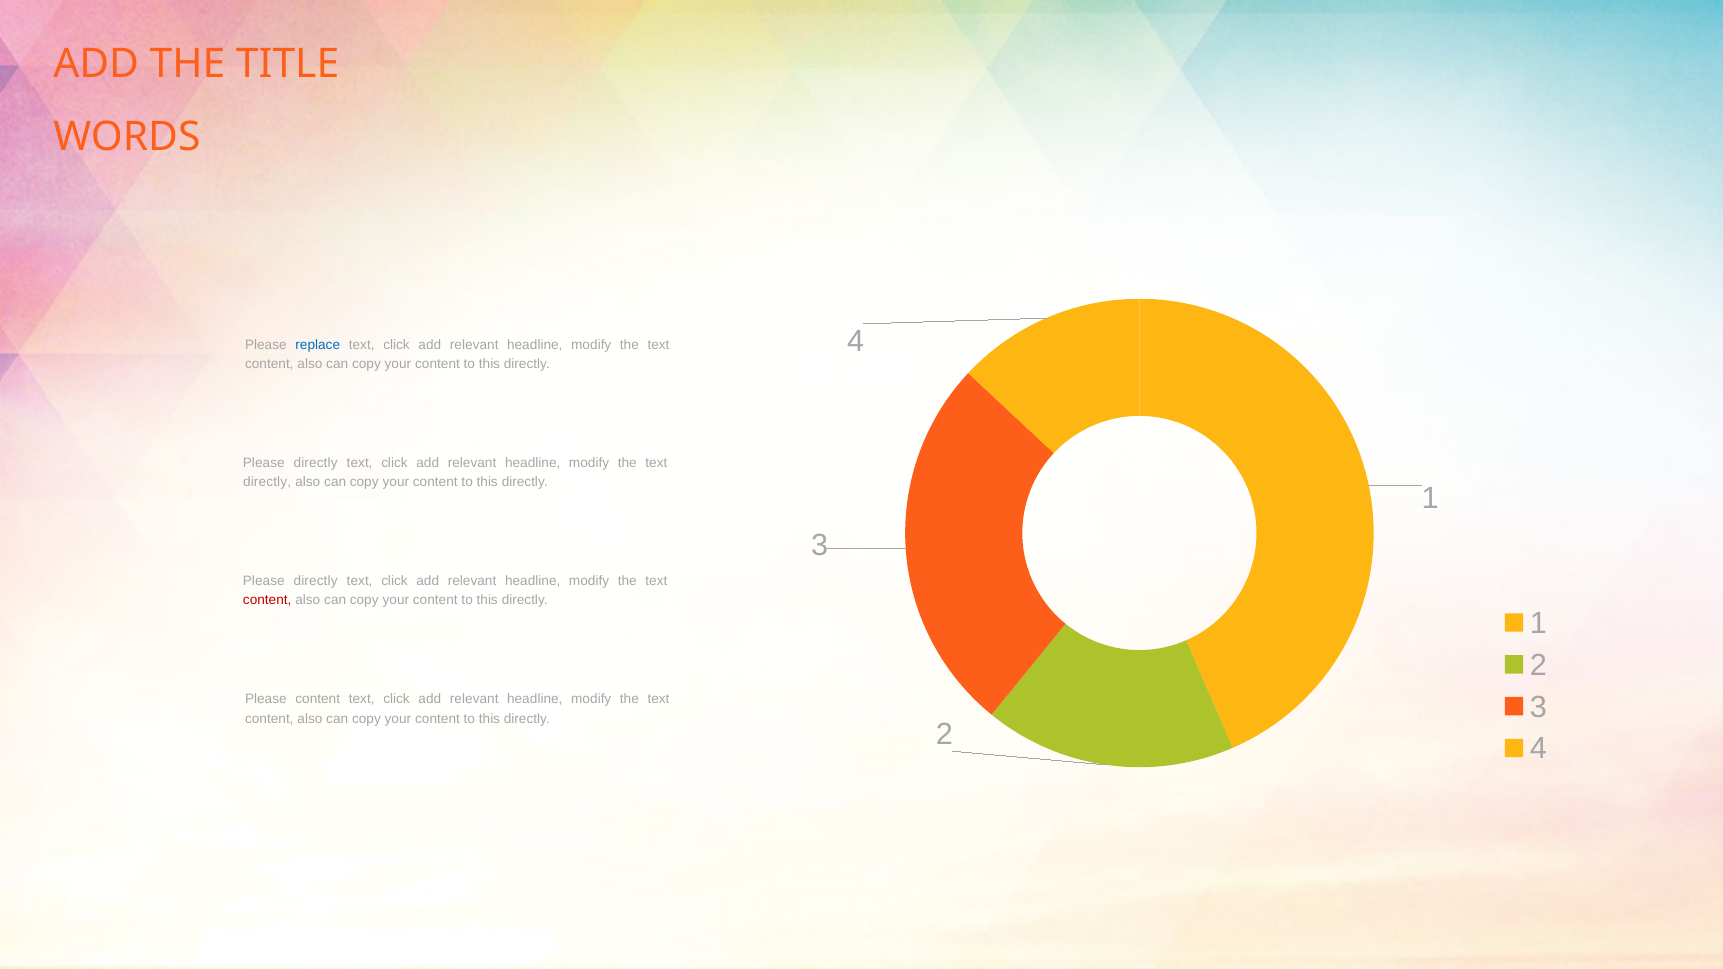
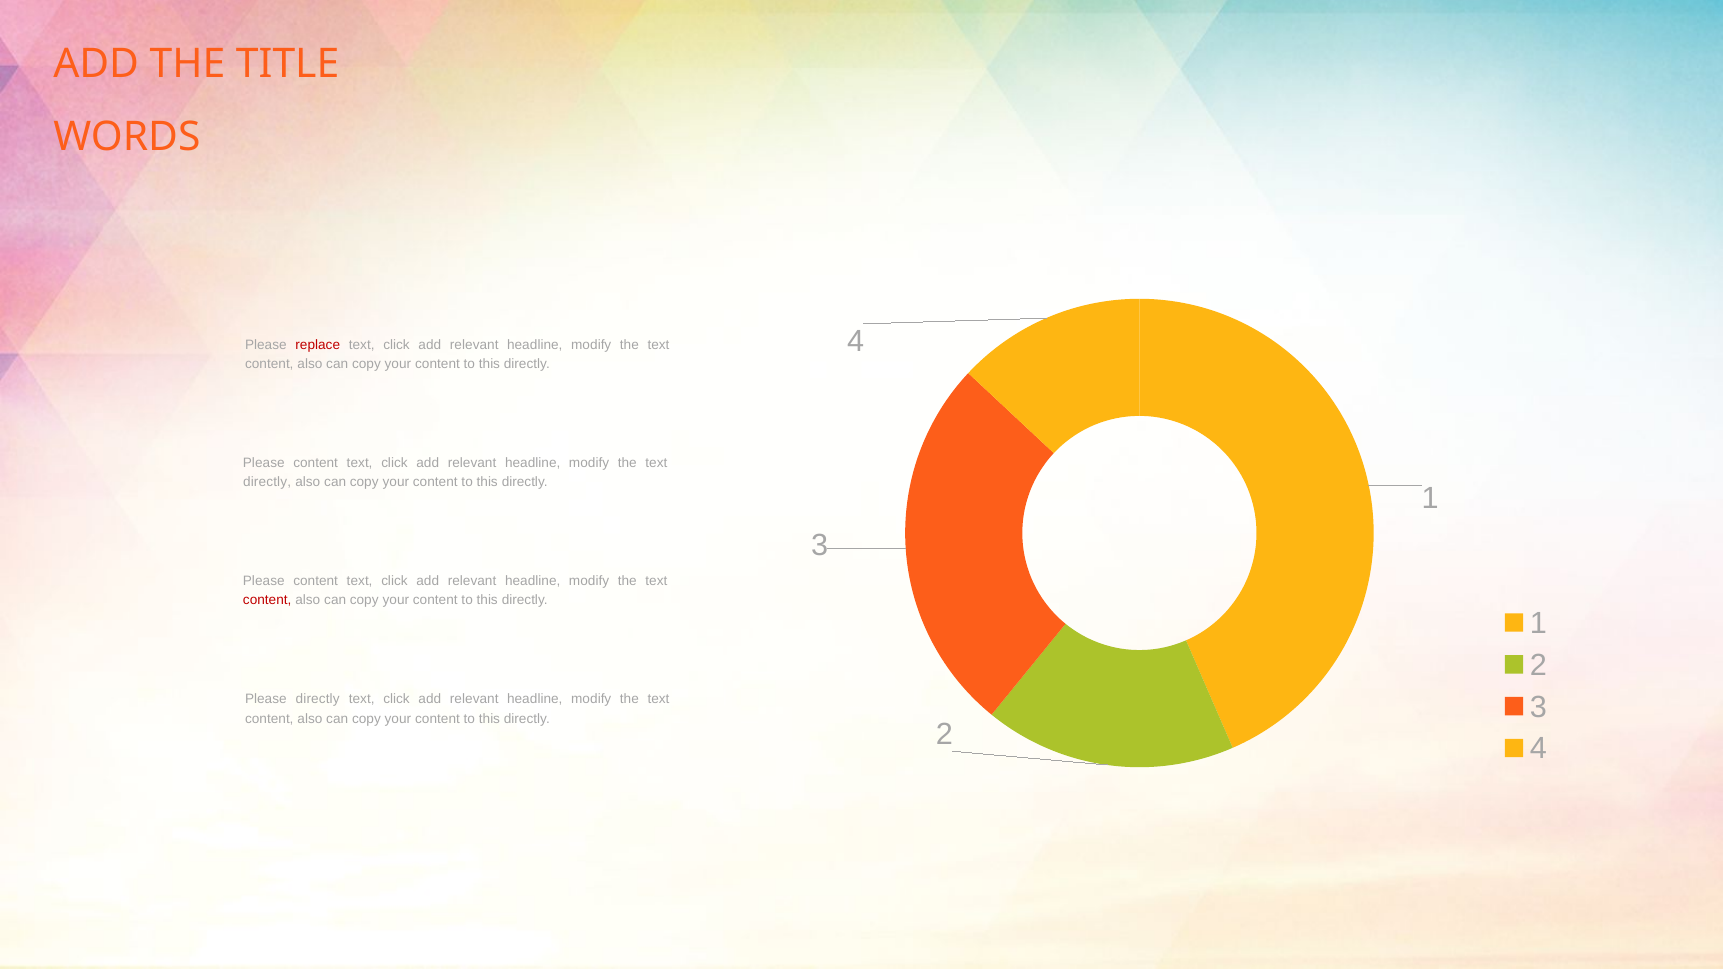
replace colour: blue -> red
directly at (316, 463): directly -> content
directly at (316, 581): directly -> content
Please content: content -> directly
